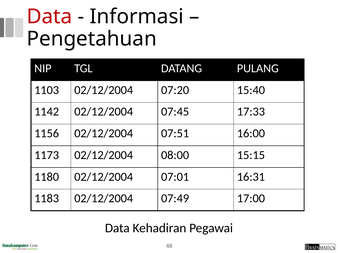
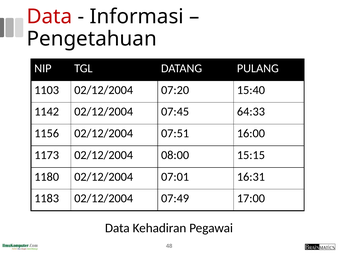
17:33: 17:33 -> 64:33
